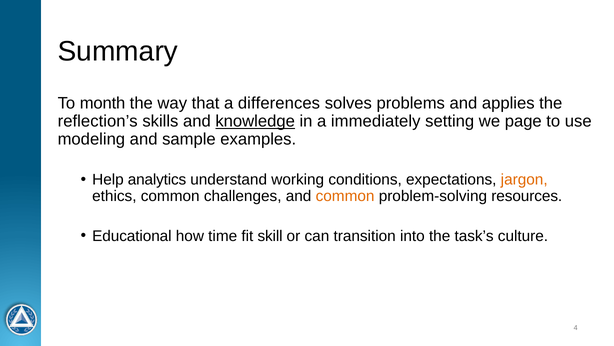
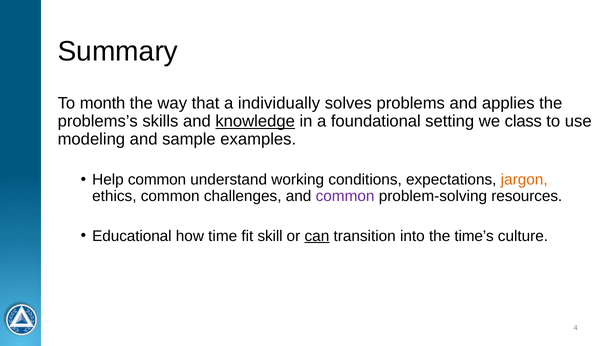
differences: differences -> individually
reflection’s: reflection’s -> problems’s
immediately: immediately -> foundational
page: page -> class
Help analytics: analytics -> common
common at (345, 196) colour: orange -> purple
can underline: none -> present
task’s: task’s -> time’s
